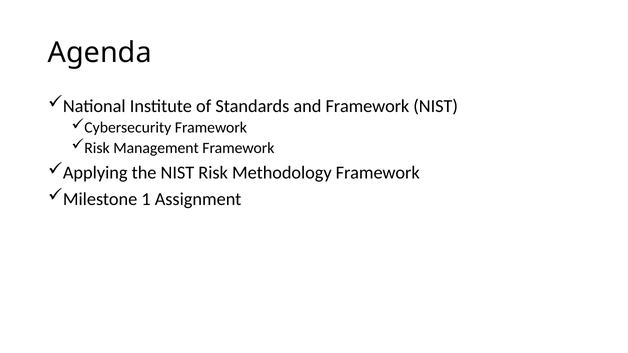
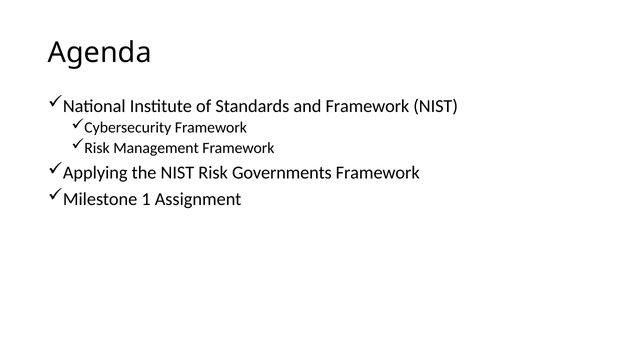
Methodology: Methodology -> Governments
